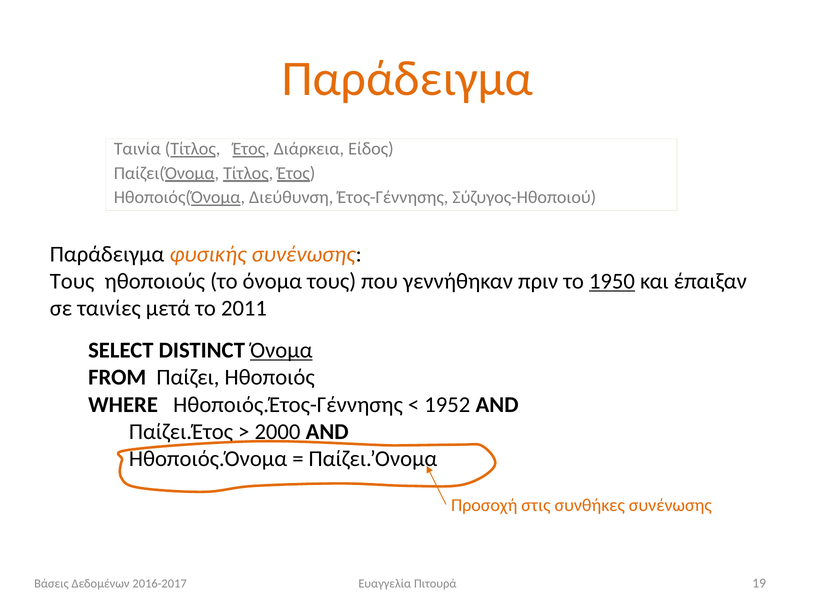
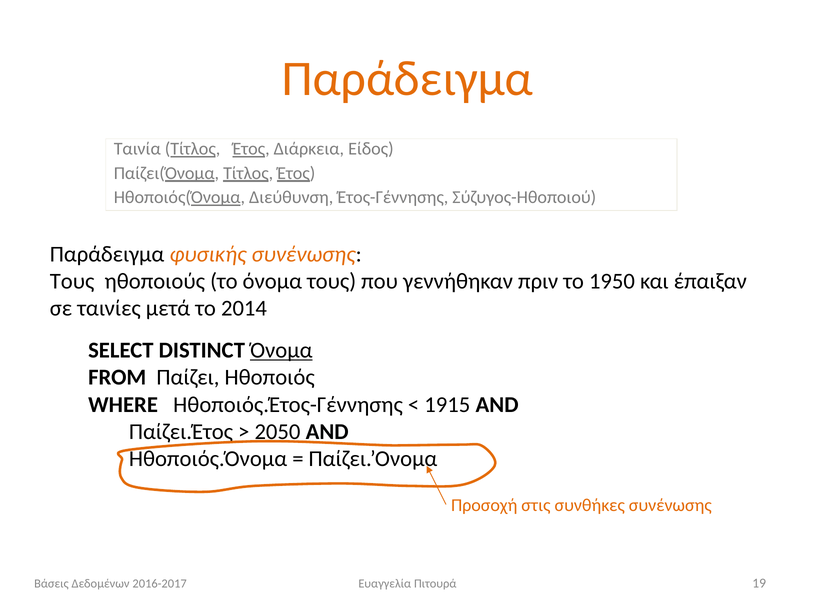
1950 underline: present -> none
2011: 2011 -> 2014
1952: 1952 -> 1915
2000: 2000 -> 2050
